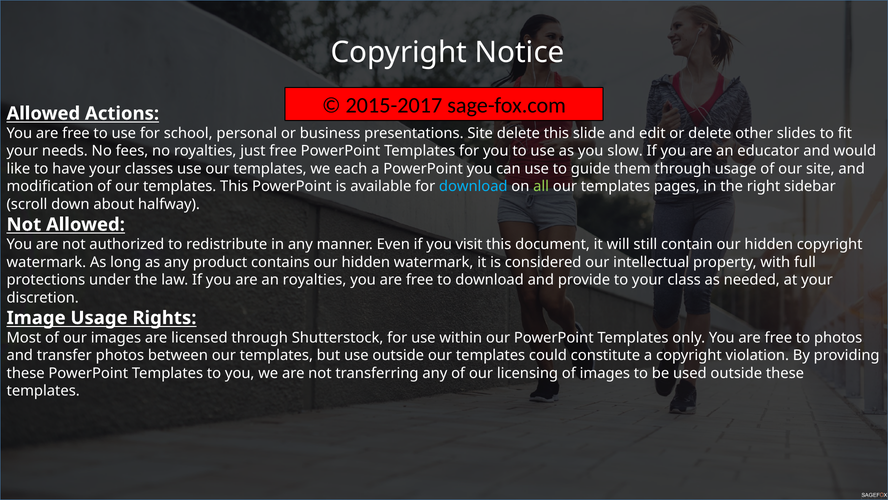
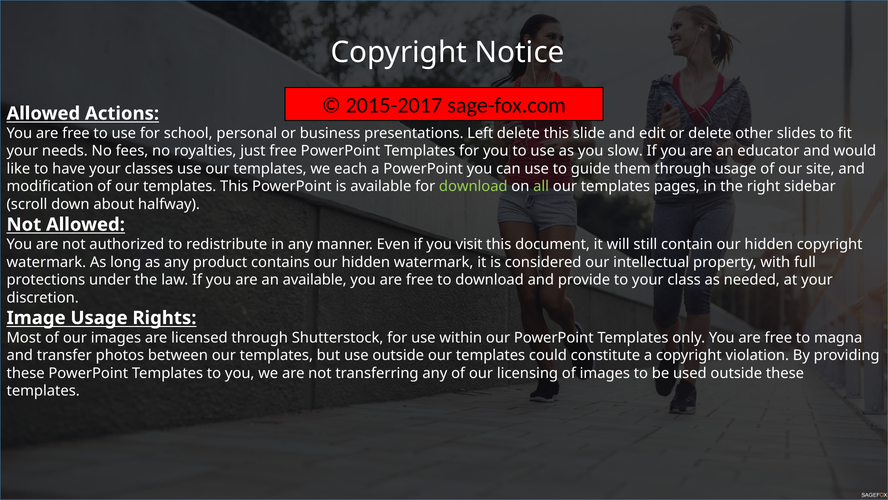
presentations Site: Site -> Left
download at (473, 186) colour: light blue -> light green
an royalties: royalties -> available
to photos: photos -> magna
